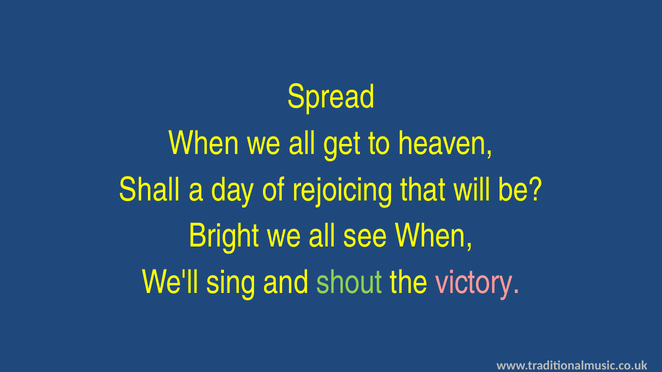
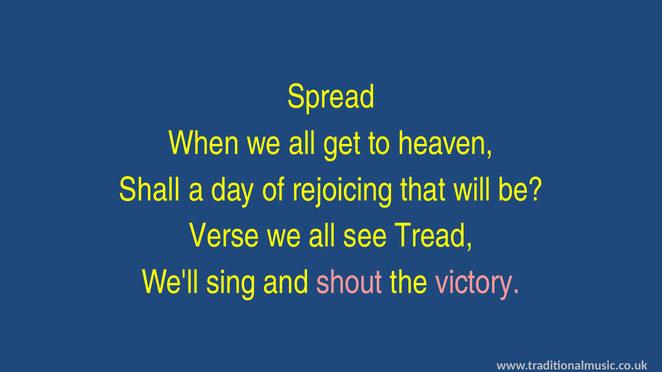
Bright: Bright -> Verse
see When: When -> Tread
shout colour: light green -> pink
